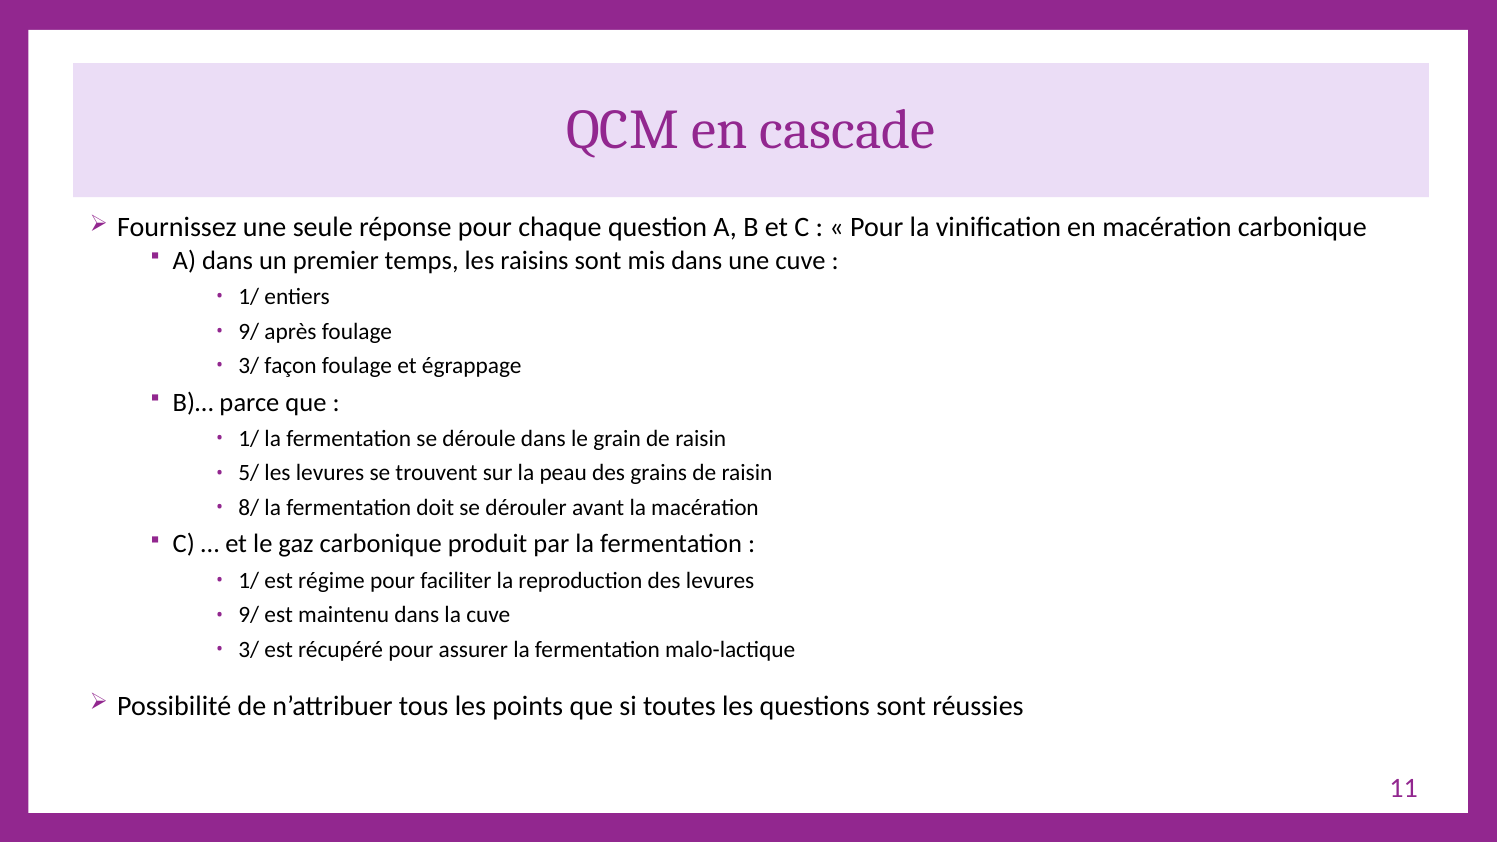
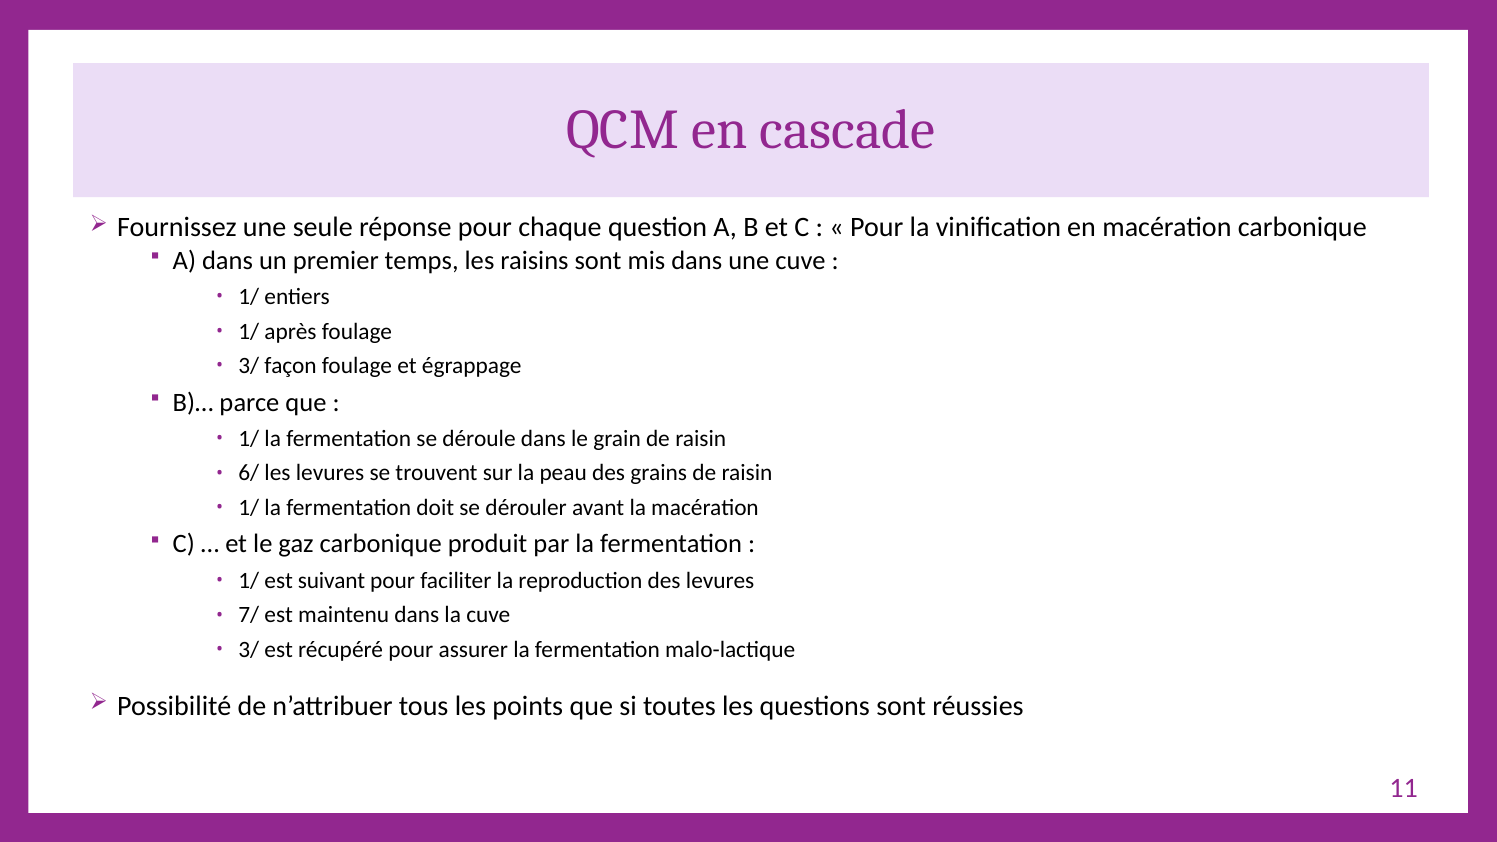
9/ at (249, 331): 9/ -> 1/
5/: 5/ -> 6/
8/ at (249, 508): 8/ -> 1/
régime: régime -> suivant
9/ at (249, 615): 9/ -> 7/
